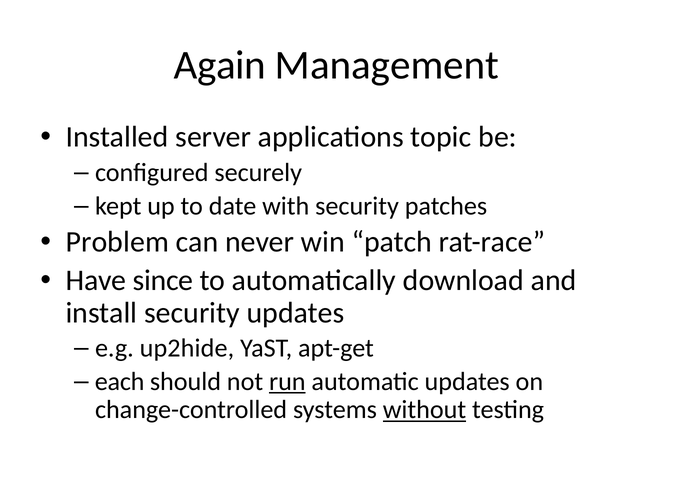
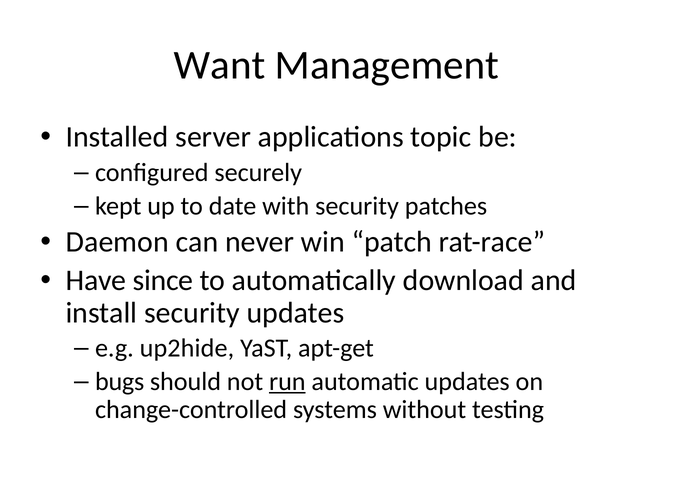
Again: Again -> Want
Problem: Problem -> Daemon
each: each -> bugs
without underline: present -> none
